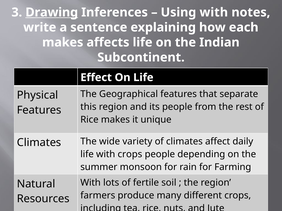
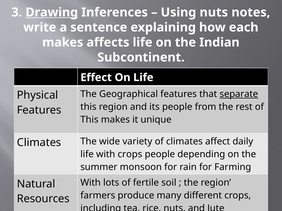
Using with: with -> nuts
separate underline: none -> present
Rice at (89, 120): Rice -> This
